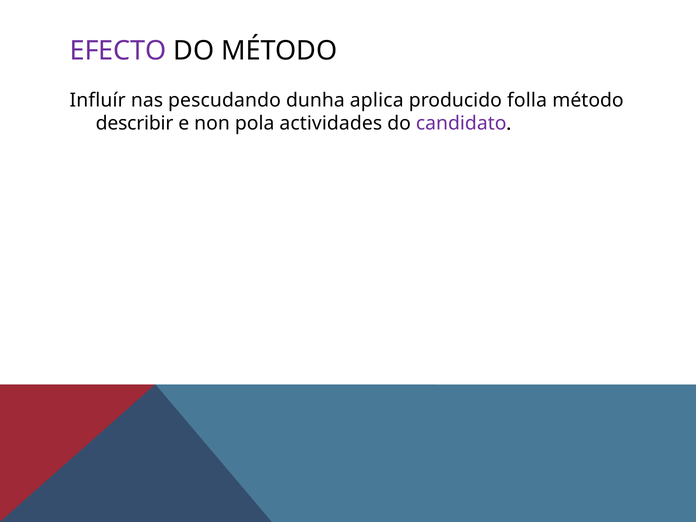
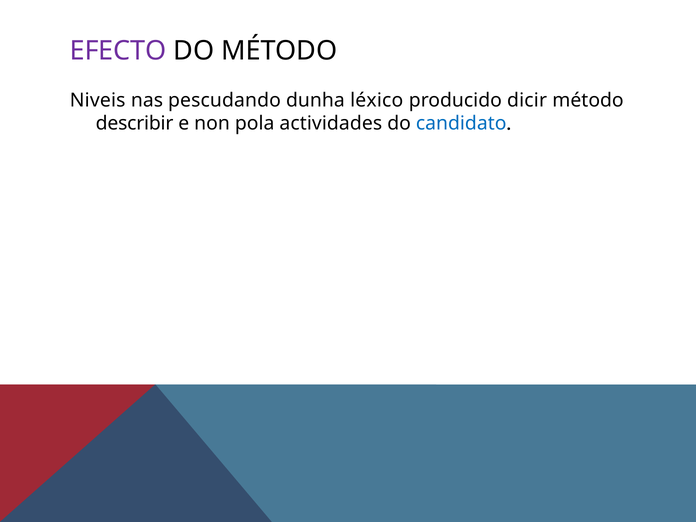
Influír: Influír -> Niveis
aplica: aplica -> léxico
folla: folla -> dicir
candidato colour: purple -> blue
